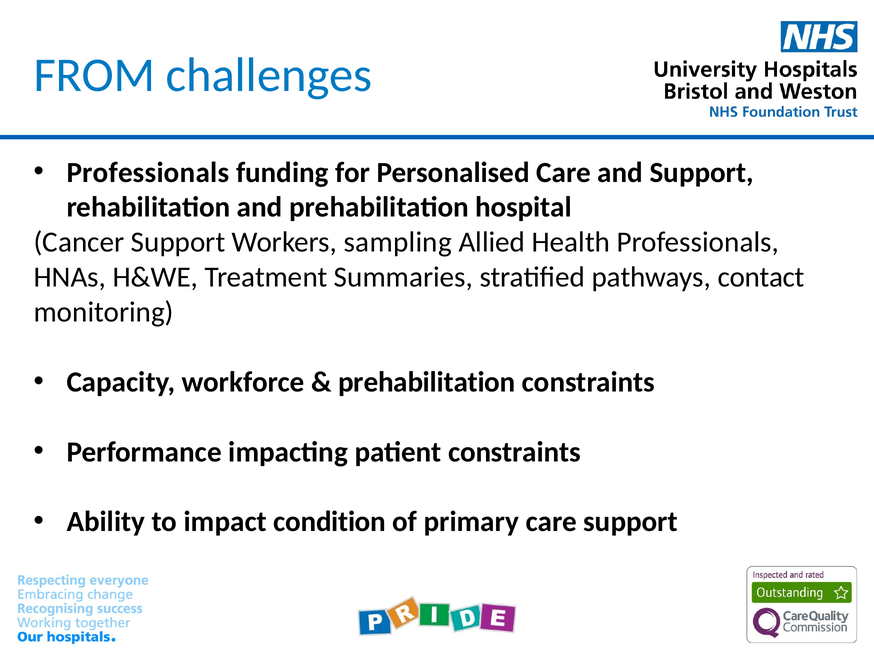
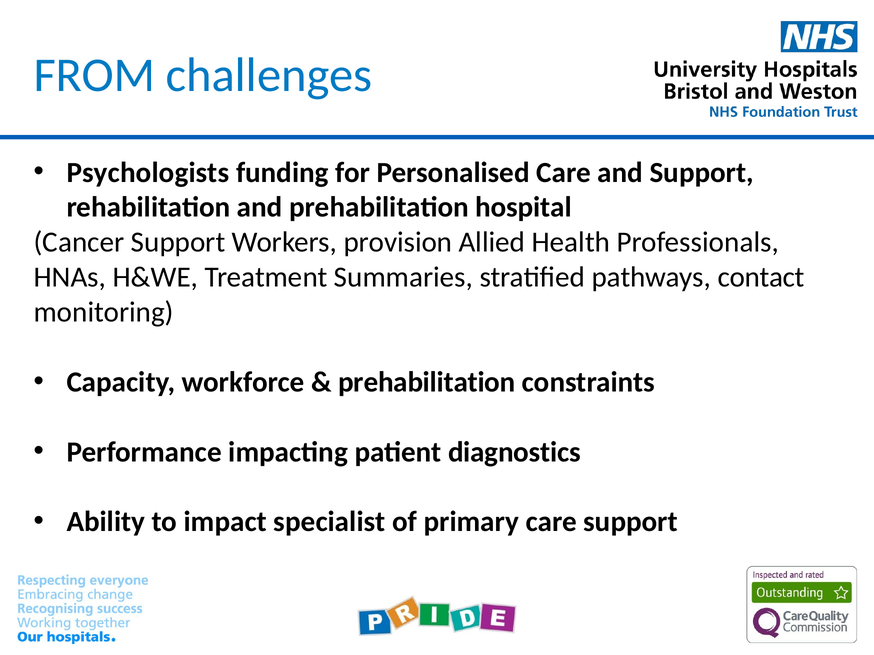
Professionals at (148, 173): Professionals -> Psychologists
sampling: sampling -> provision
patient constraints: constraints -> diagnostics
condition: condition -> specialist
